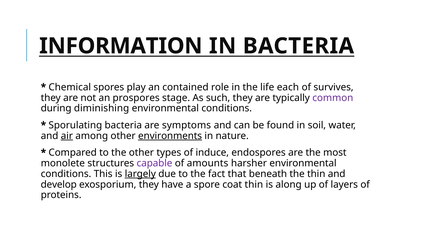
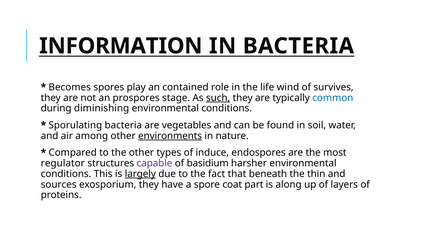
Chemical: Chemical -> Becomes
each: each -> wind
such underline: none -> present
common colour: purple -> blue
symptoms: symptoms -> vegetables
air underline: present -> none
monolete: monolete -> regulator
amounts: amounts -> basidium
develop: develop -> sources
coat thin: thin -> part
